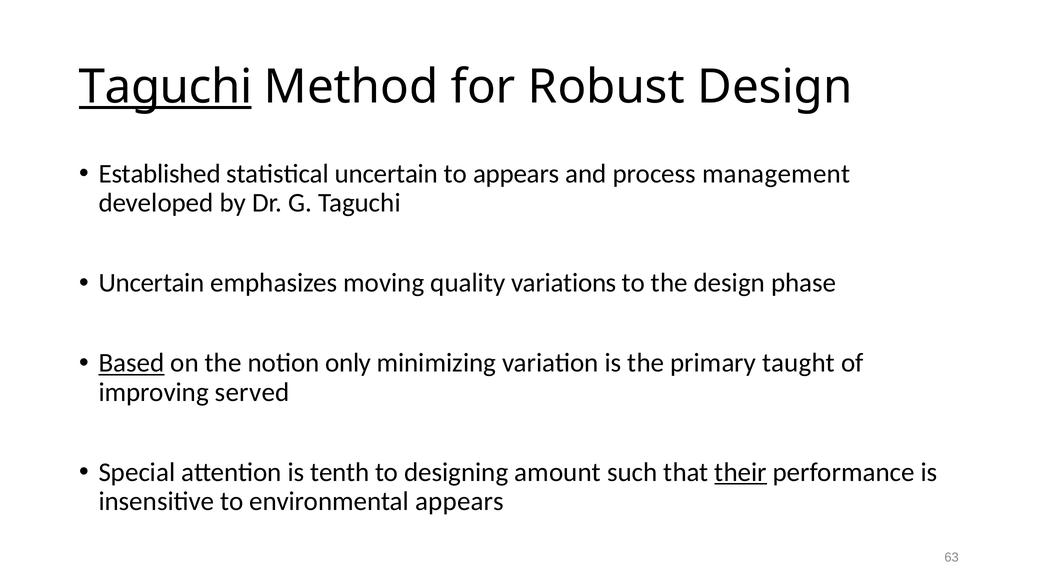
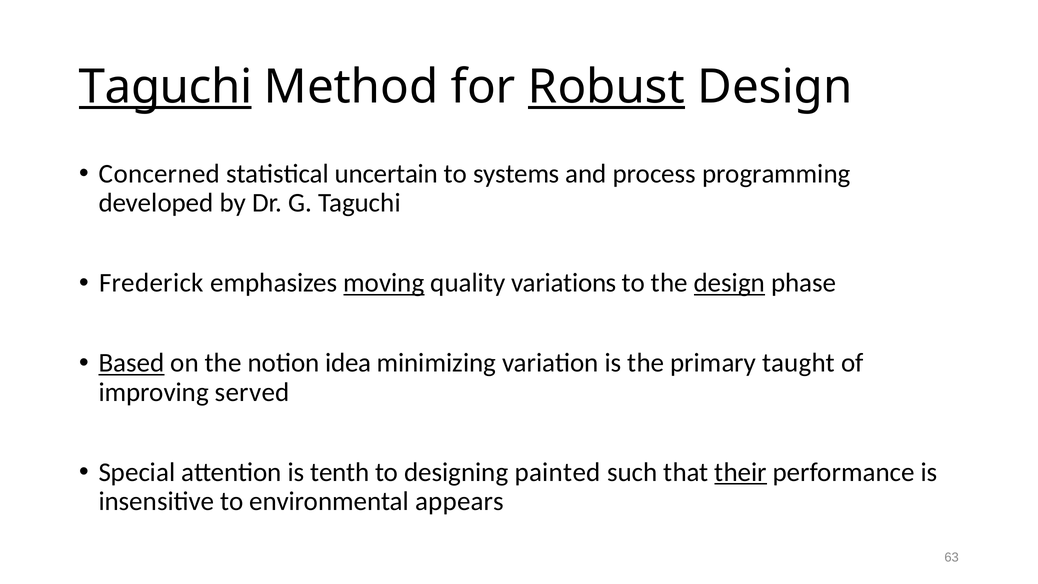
Robust underline: none -> present
Established: Established -> Concerned
to appears: appears -> systems
management: management -> programming
Uncertain at (152, 283): Uncertain -> Frederick
moving underline: none -> present
design at (729, 283) underline: none -> present
only: only -> idea
amount: amount -> painted
